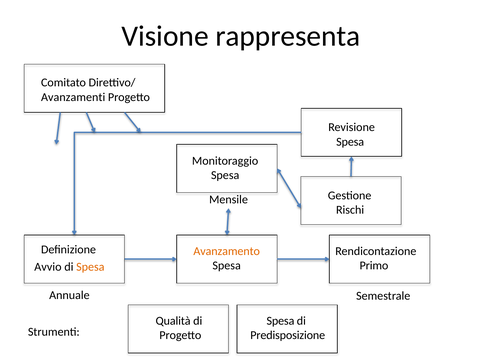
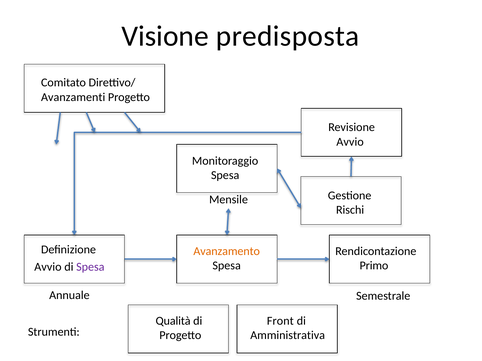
rappresenta: rappresenta -> predisposta
Spesa at (350, 142): Spesa -> Avvio
Spesa at (90, 267) colour: orange -> purple
Spesa at (280, 321): Spesa -> Front
Predisposizione: Predisposizione -> Amministrativa
